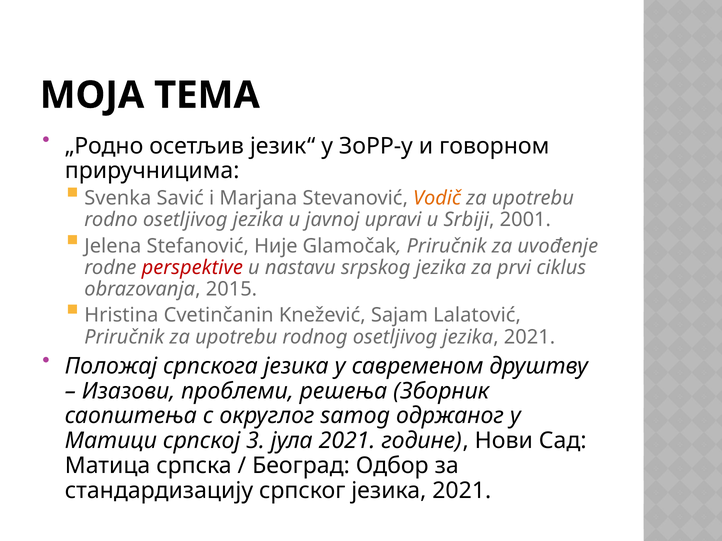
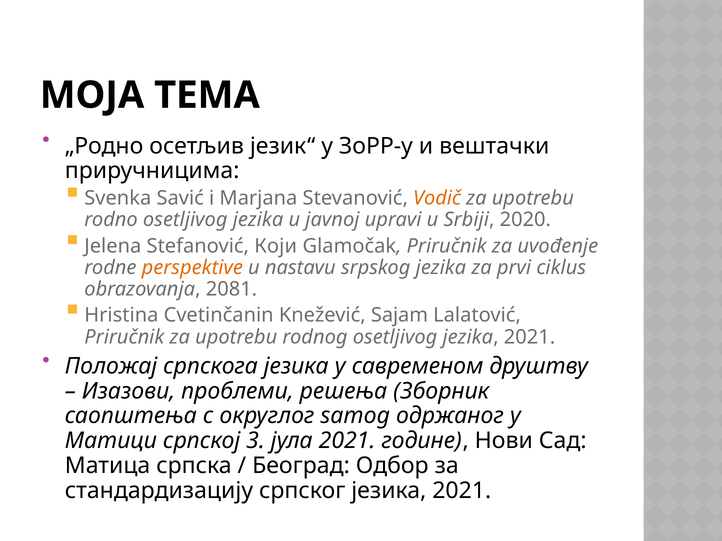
говорном: говорном -> вештачки
2001: 2001 -> 2020
Није: Није -> Који
perspektive colour: red -> orange
2015: 2015 -> 2081
